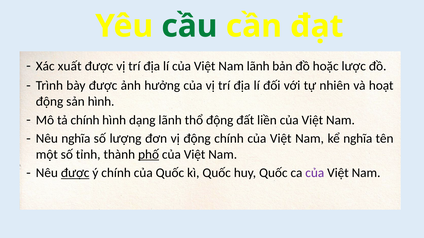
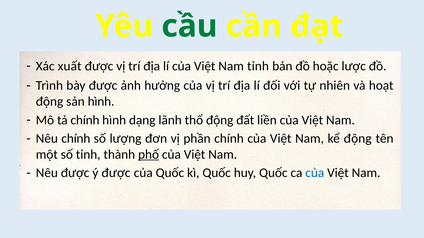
Nam lãnh: lãnh -> tỉnh
Nêu nghĩa: nghĩa -> chính
vị động: động -> phần
kể nghĩa: nghĩa -> động
được at (75, 173) underline: present -> none
ý chính: chính -> được
của at (315, 173) colour: purple -> blue
